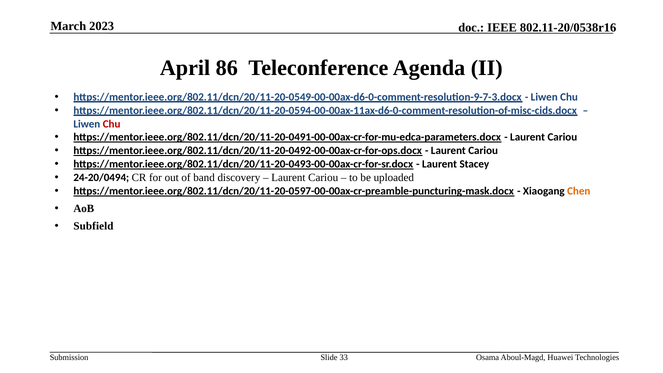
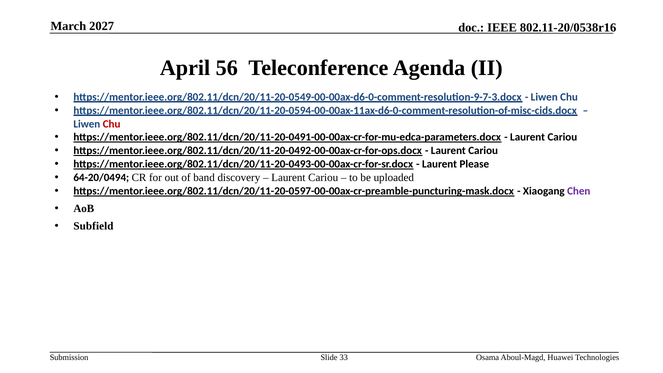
2023: 2023 -> 2027
86: 86 -> 56
Stacey: Stacey -> Please
24-20/0494: 24-20/0494 -> 64-20/0494
Chen colour: orange -> purple
